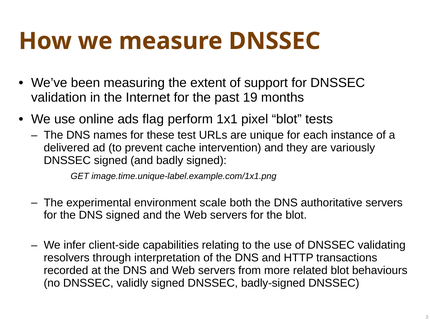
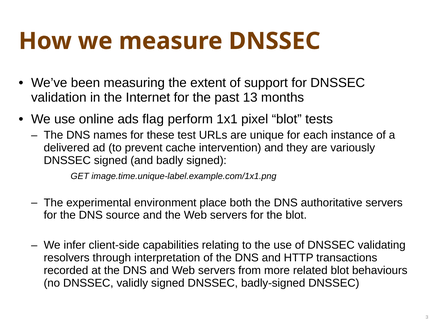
19: 19 -> 13
scale: scale -> place
DNS signed: signed -> source
